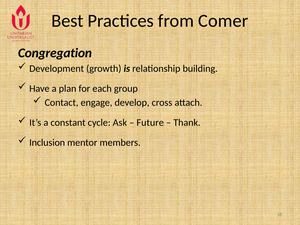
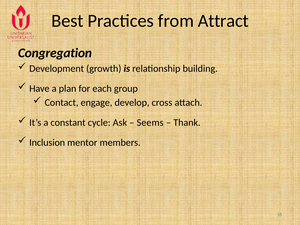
Comer: Comer -> Attract
Future: Future -> Seems
